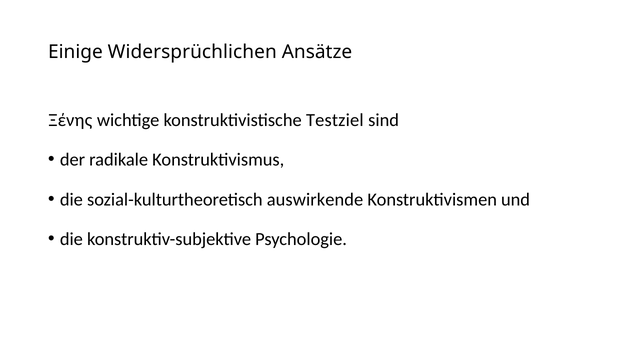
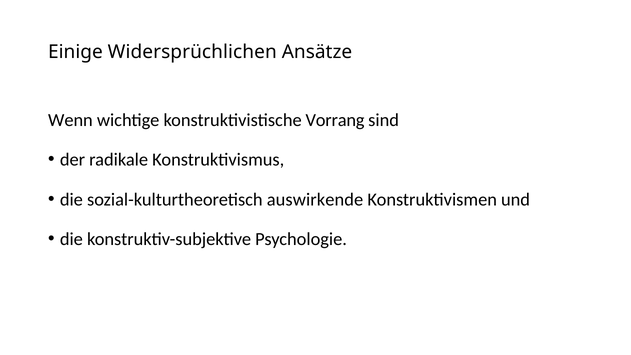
Ξένης: Ξένης -> Wenn
Testziel: Testziel -> Vorrang
